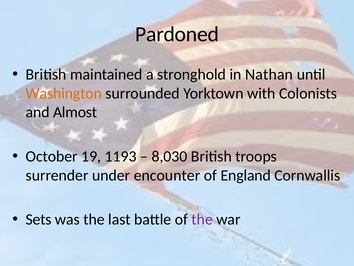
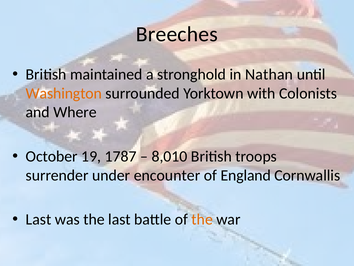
Pardoned: Pardoned -> Breeches
Almost: Almost -> Where
1193: 1193 -> 1787
8,030: 8,030 -> 8,010
Sets at (39, 219): Sets -> Last
the at (202, 219) colour: purple -> orange
